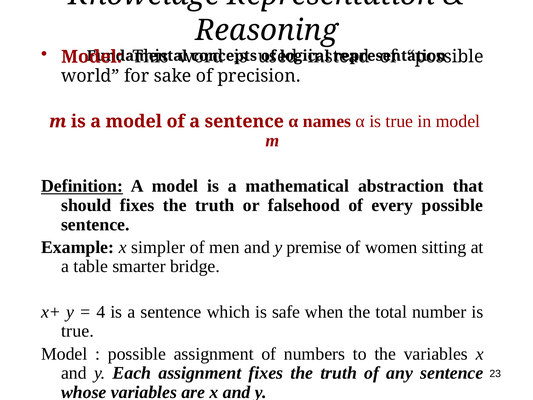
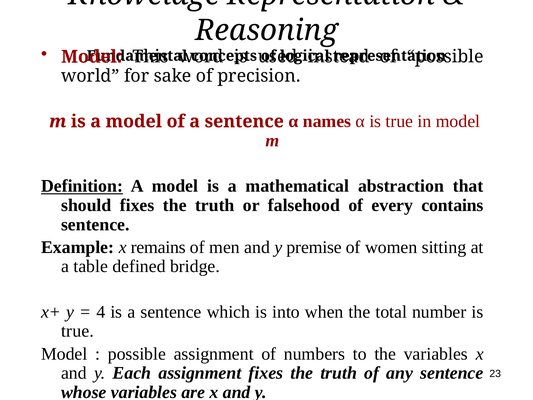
every possible: possible -> contains
simpler: simpler -> remains
smarter: smarter -> defined
safe: safe -> into
